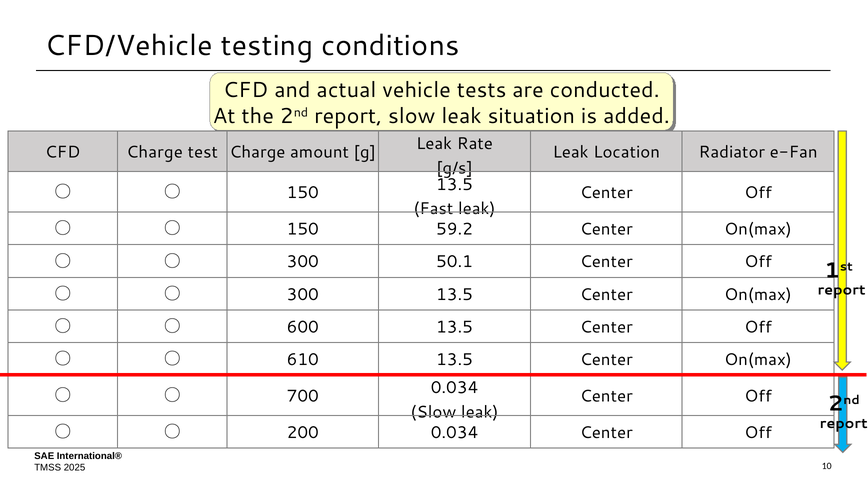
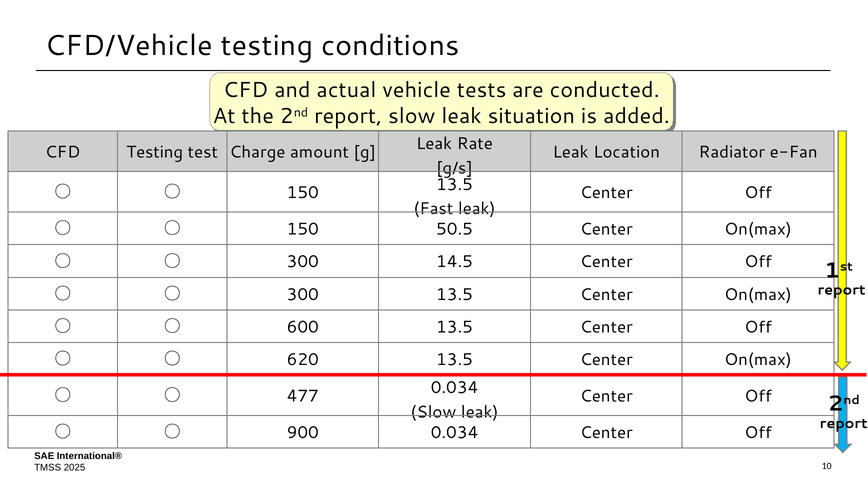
CFD Charge: Charge -> Testing
59.2: 59.2 -> 50.5
50.1: 50.1 -> 14.5
610: 610 -> 620
700: 700 -> 477
200: 200 -> 900
